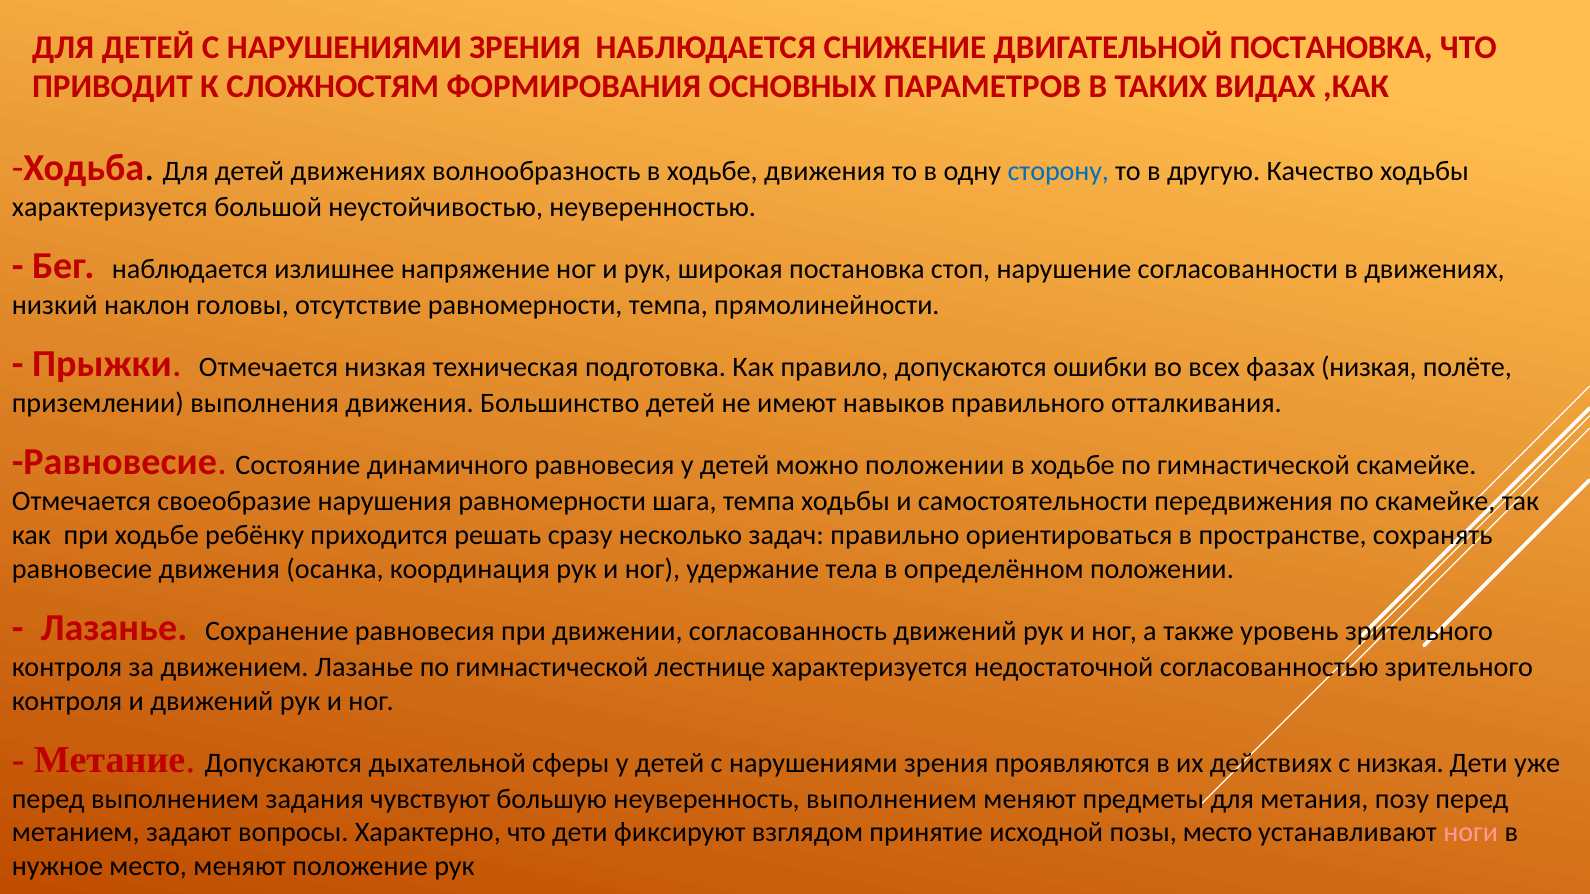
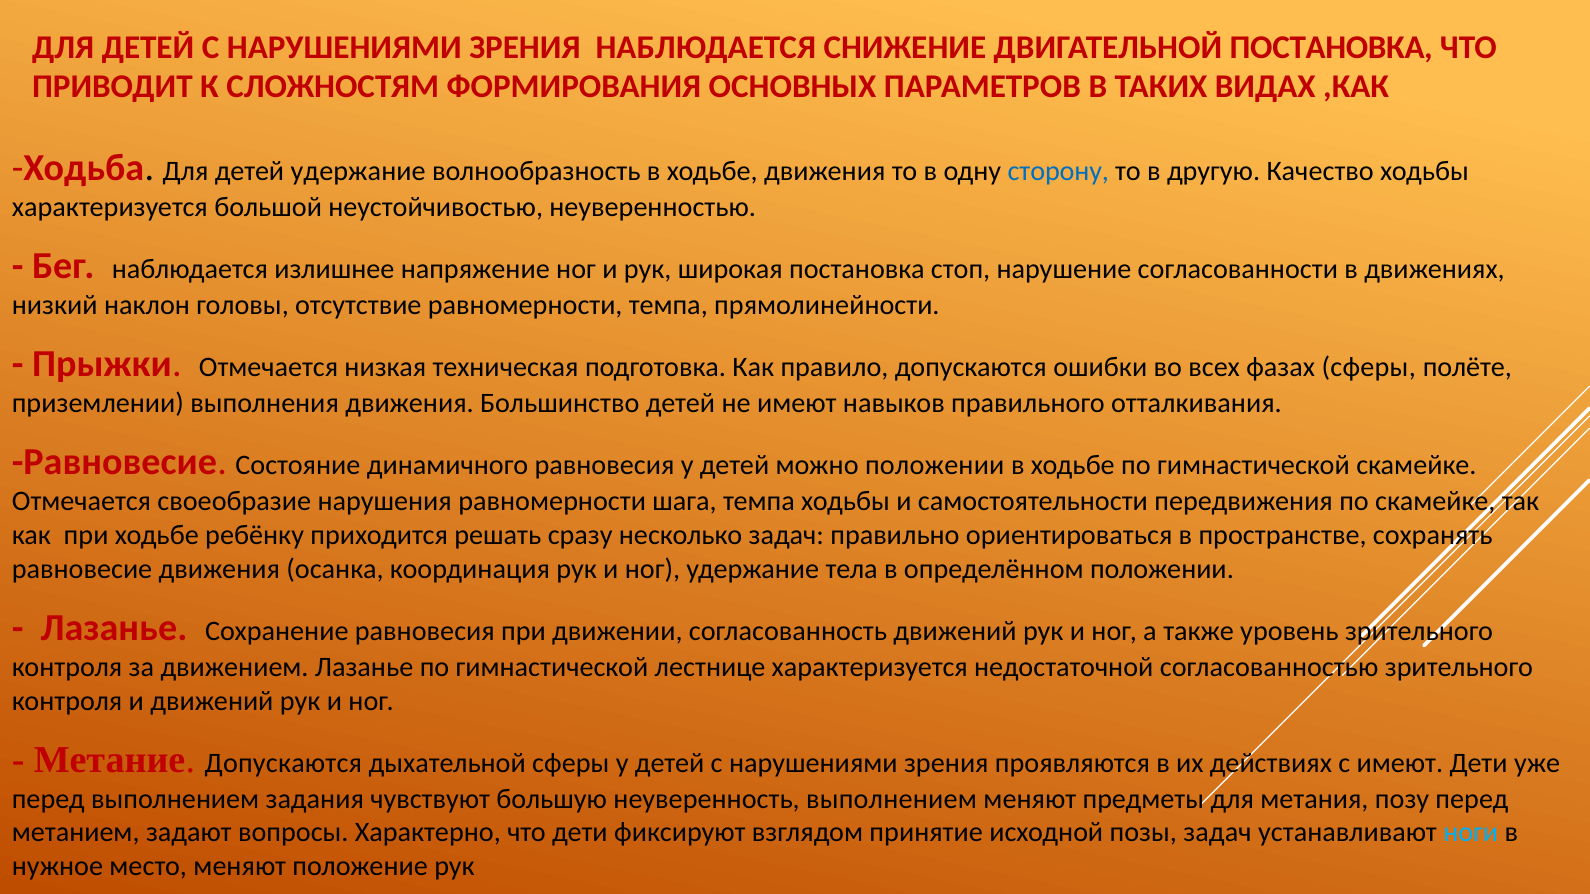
детей движениях: движениях -> удержание
фазах низкая: низкая -> сферы
с низкая: низкая -> имеют
позы место: место -> задач
ноги colour: pink -> light blue
